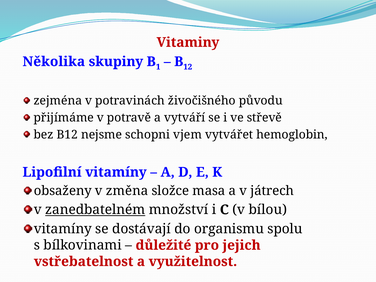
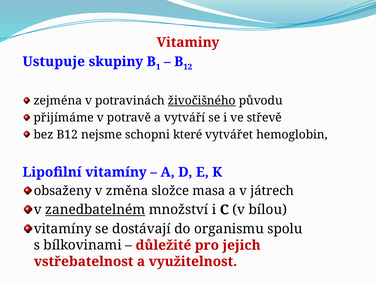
Několika: Několika -> Ustupuje
živočišného underline: none -> present
vjem: vjem -> které
